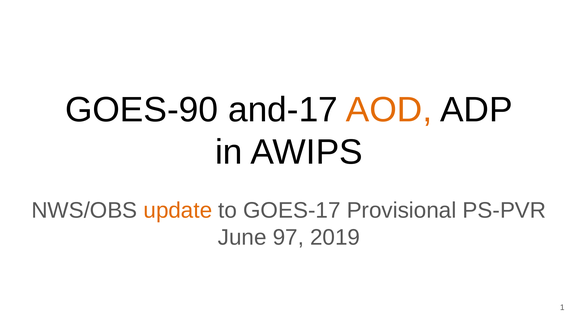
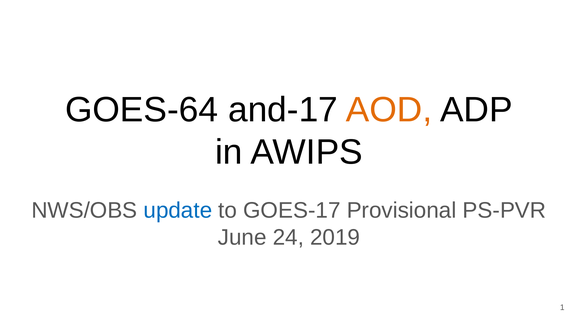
GOES-90: GOES-90 -> GOES-64
update colour: orange -> blue
97: 97 -> 24
